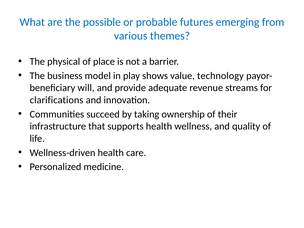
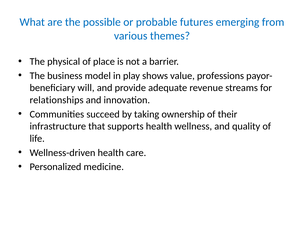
technology: technology -> professions
clarifications: clarifications -> relationships
